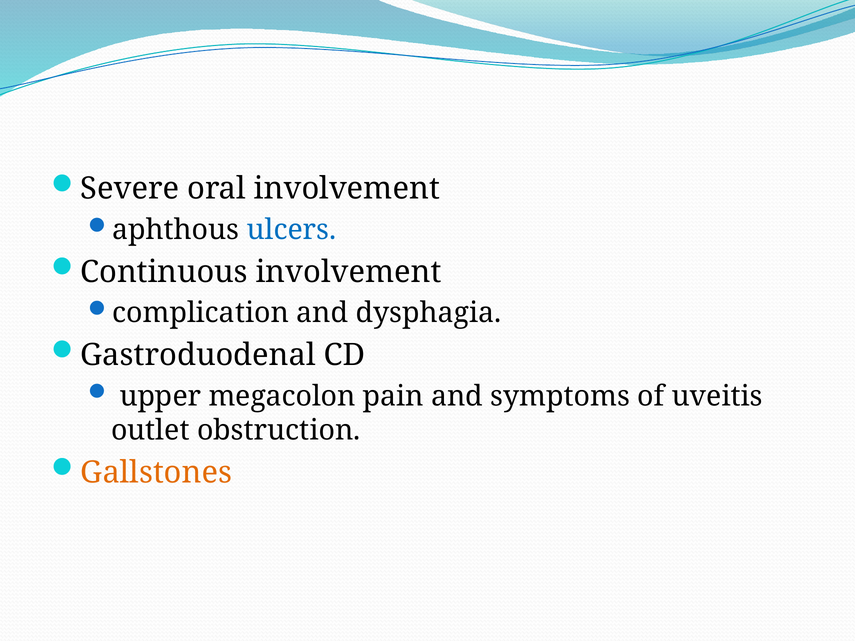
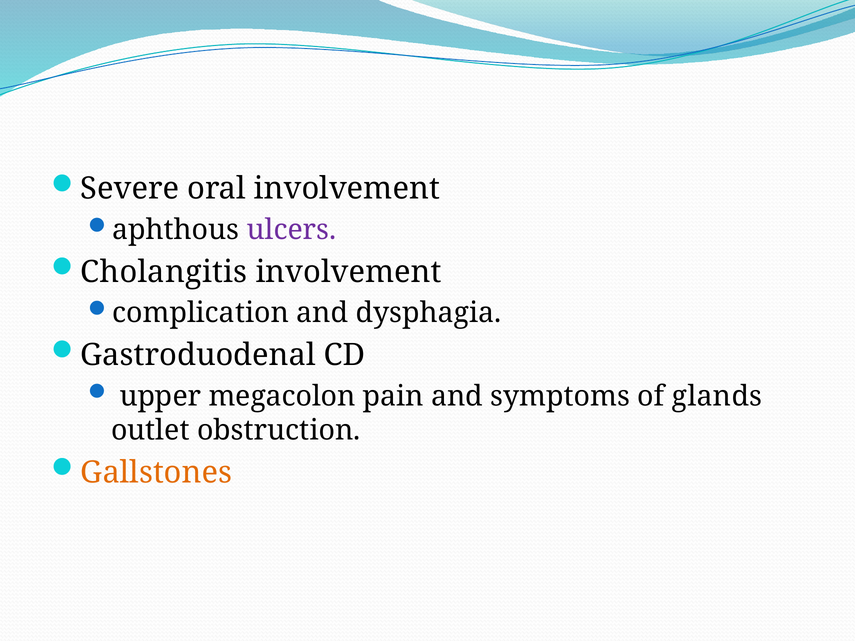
ulcers colour: blue -> purple
Continuous: Continuous -> Cholangitis
uveitis: uveitis -> glands
